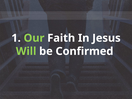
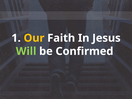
Our colour: light green -> yellow
